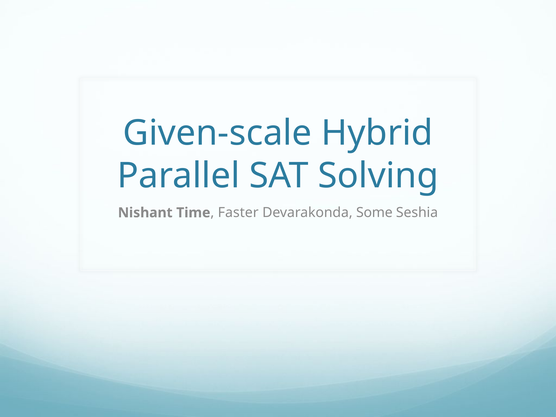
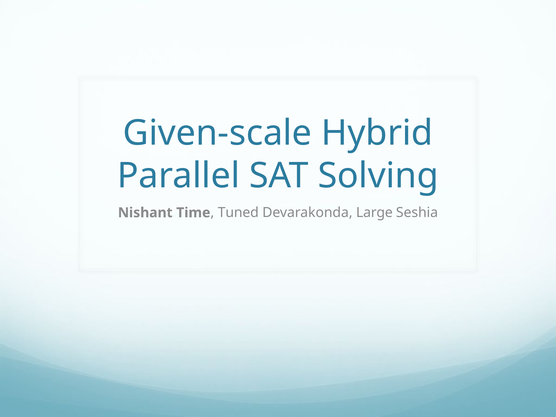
Faster: Faster -> Tuned
Some: Some -> Large
